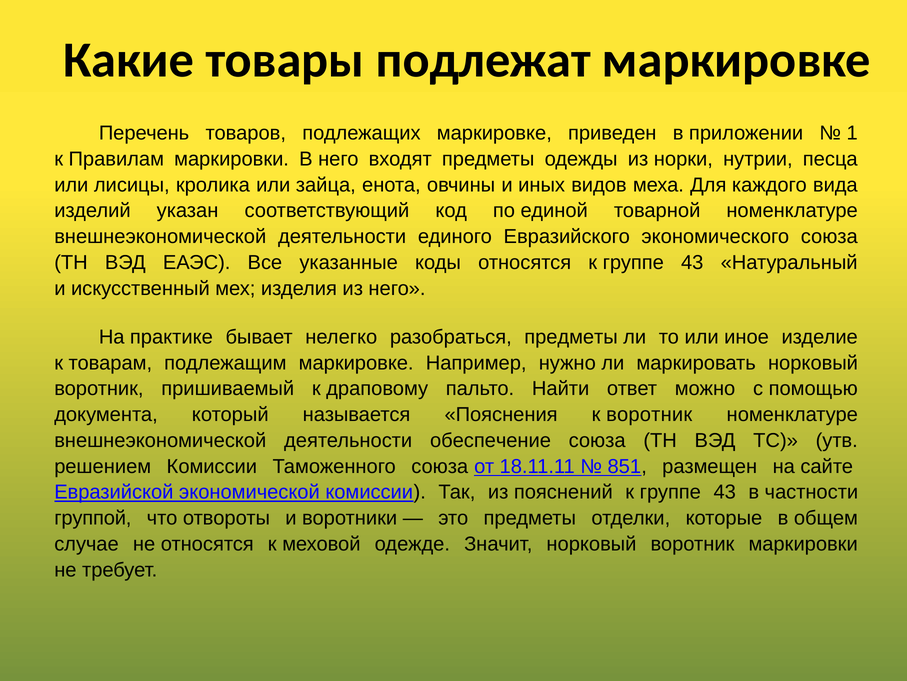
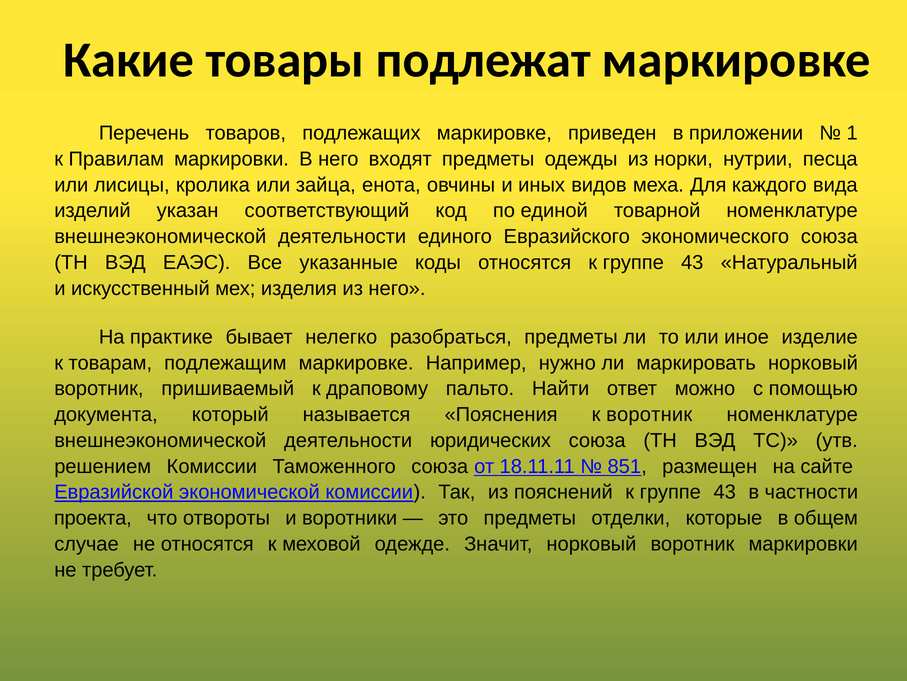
обеспечение: обеспечение -> юридических
группой: группой -> проекта
